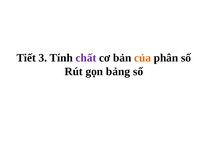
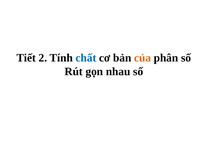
3: 3 -> 2
chất colour: purple -> blue
bảng: bảng -> nhau
